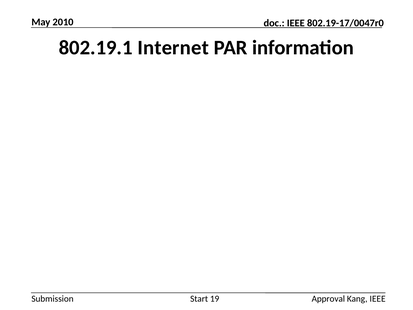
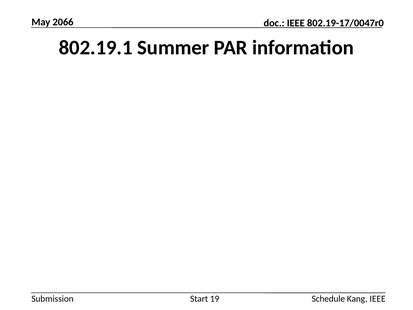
2010: 2010 -> 2066
Internet: Internet -> Summer
Approval: Approval -> Schedule
